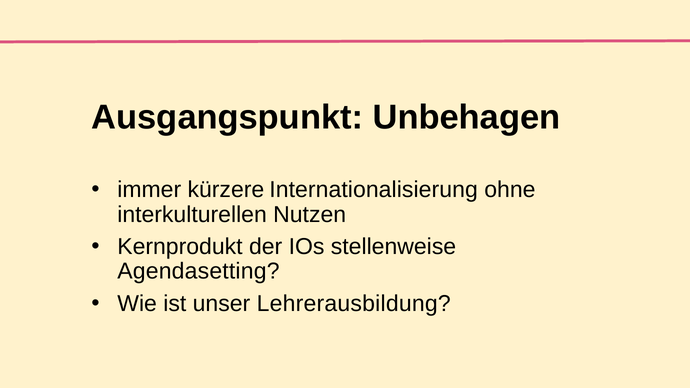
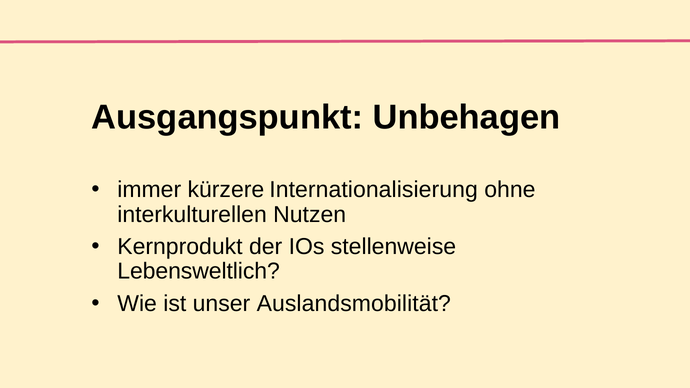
Agendasetting: Agendasetting -> Lebensweltlich
Lehrerausbildung: Lehrerausbildung -> Auslandsmobilität
